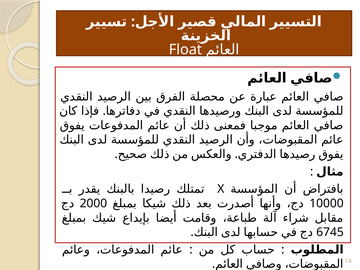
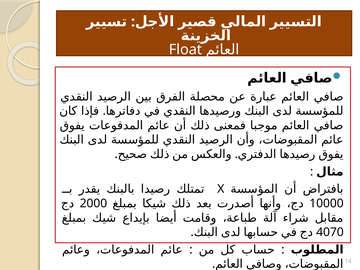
6745: 6745 -> 4070
